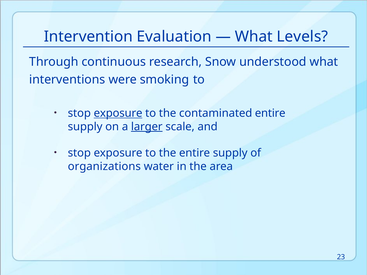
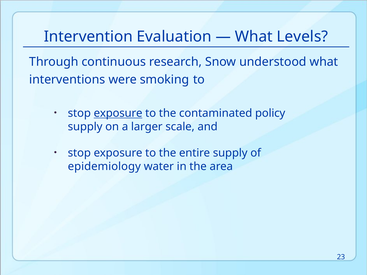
contaminated entire: entire -> policy
larger underline: present -> none
organizations: organizations -> epidemiology
